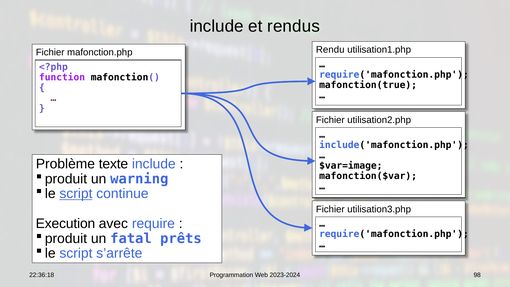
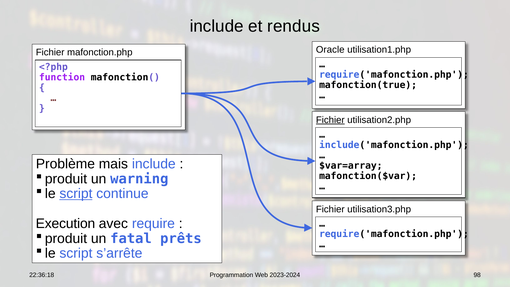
Rendu: Rendu -> Oracle
Fichier at (330, 120) underline: none -> present
texte: texte -> mais
$var=image: $var=image -> $var=array
